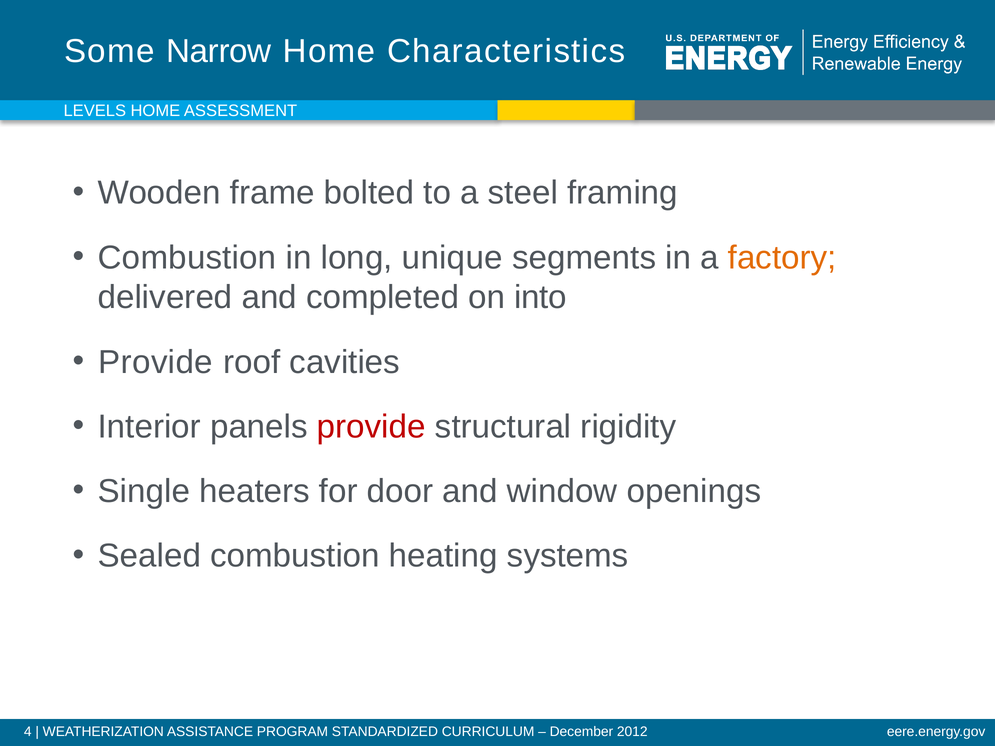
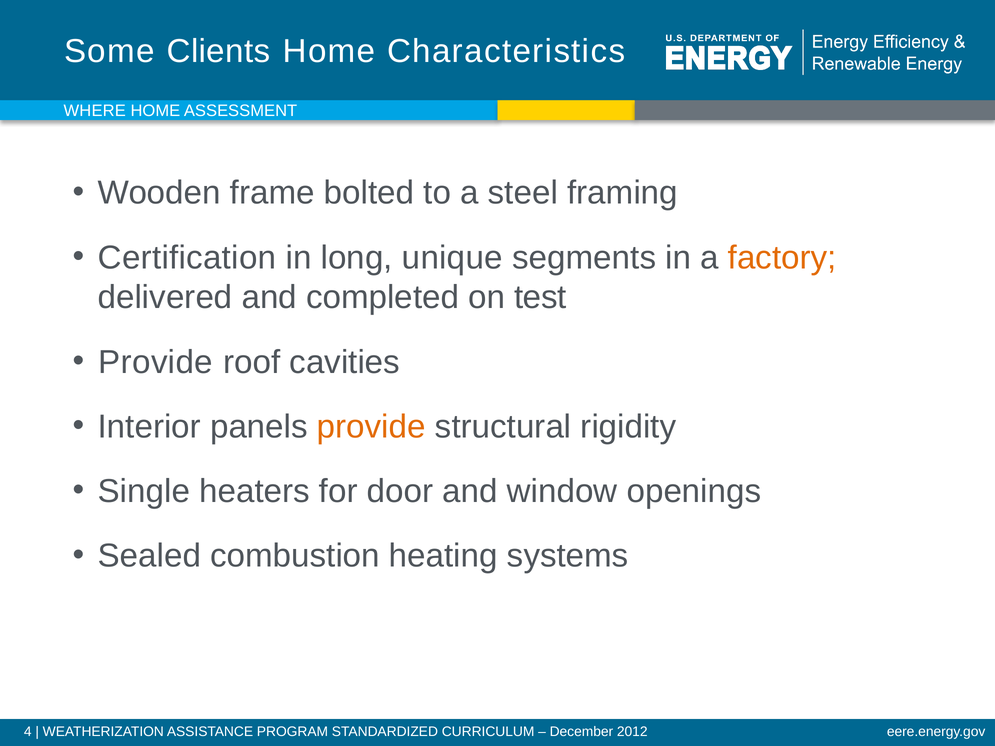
Narrow: Narrow -> Clients
LEVELS: LEVELS -> WHERE
Combustion at (187, 258): Combustion -> Certification
into: into -> test
provide at (371, 427) colour: red -> orange
